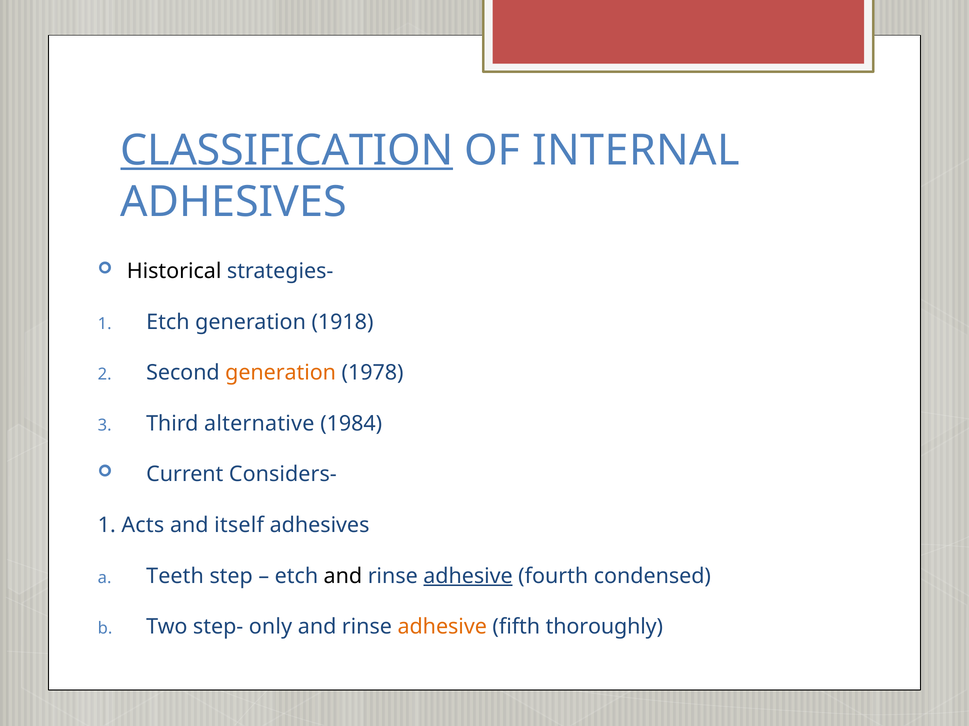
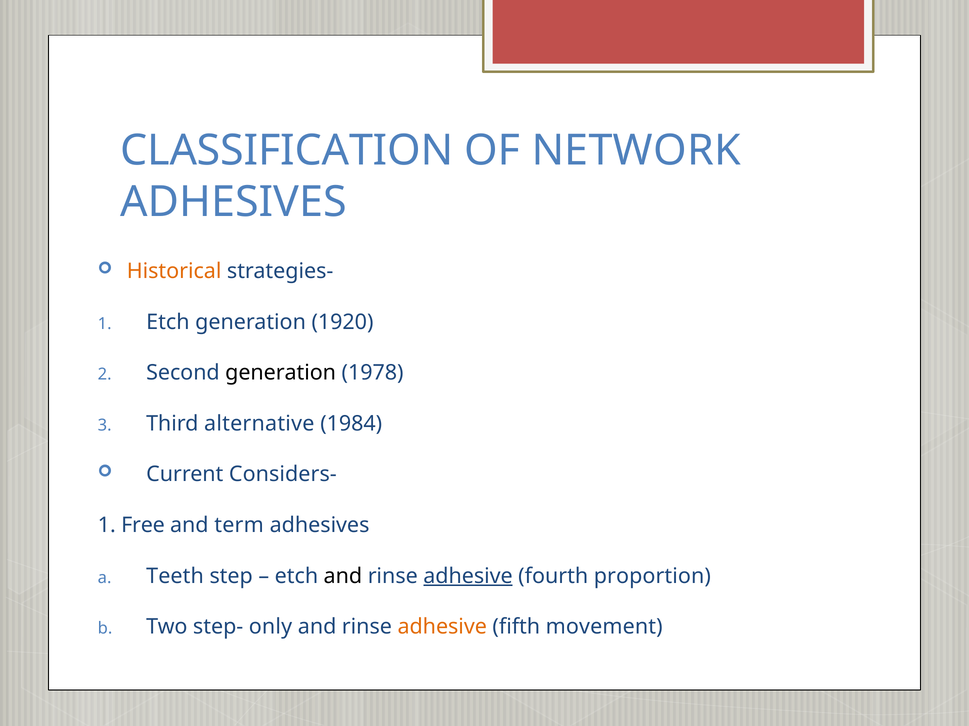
CLASSIFICATION underline: present -> none
INTERNAL: INTERNAL -> NETWORK
Historical colour: black -> orange
1918: 1918 -> 1920
generation at (281, 373) colour: orange -> black
Acts: Acts -> Free
itself: itself -> term
condensed: condensed -> proportion
thoroughly: thoroughly -> movement
